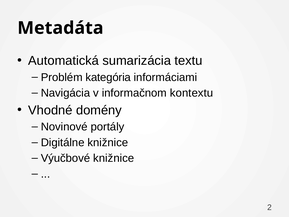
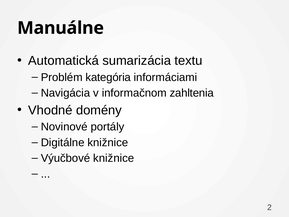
Metadáta: Metadáta -> Manuálne
kontextu: kontextu -> zahltenia
